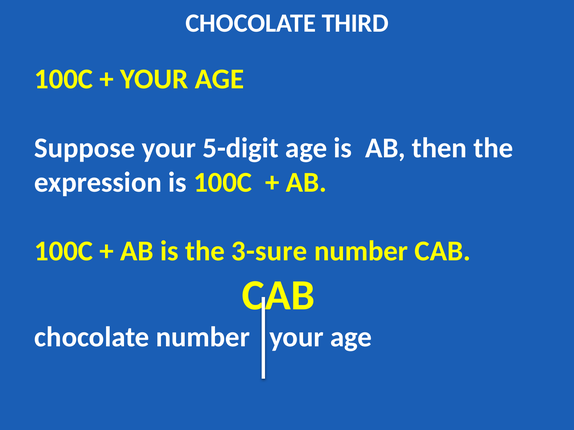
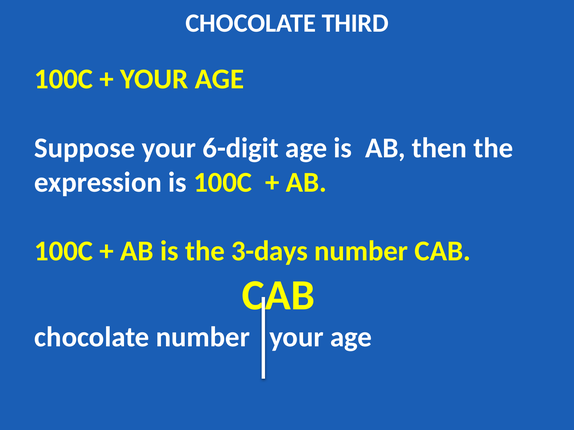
5-digit: 5-digit -> 6-digit
3-sure: 3-sure -> 3-days
